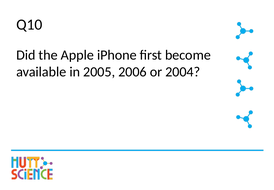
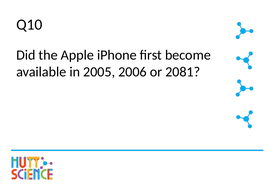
2004: 2004 -> 2081
